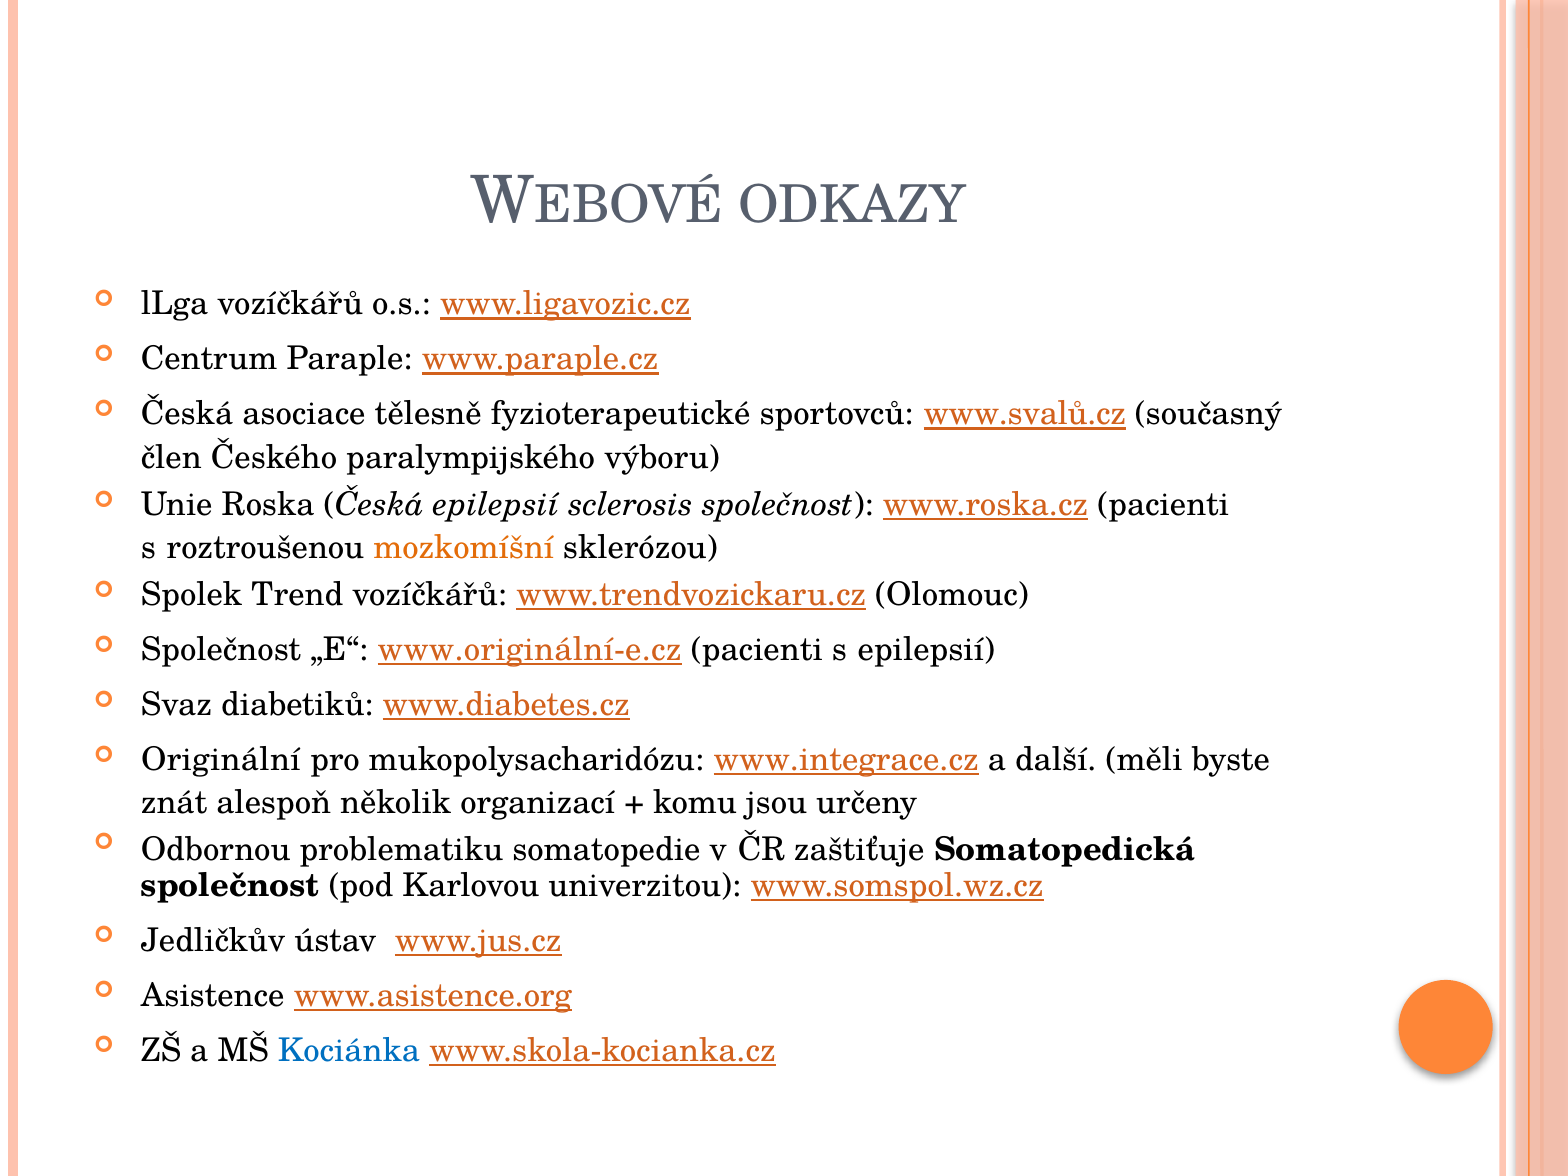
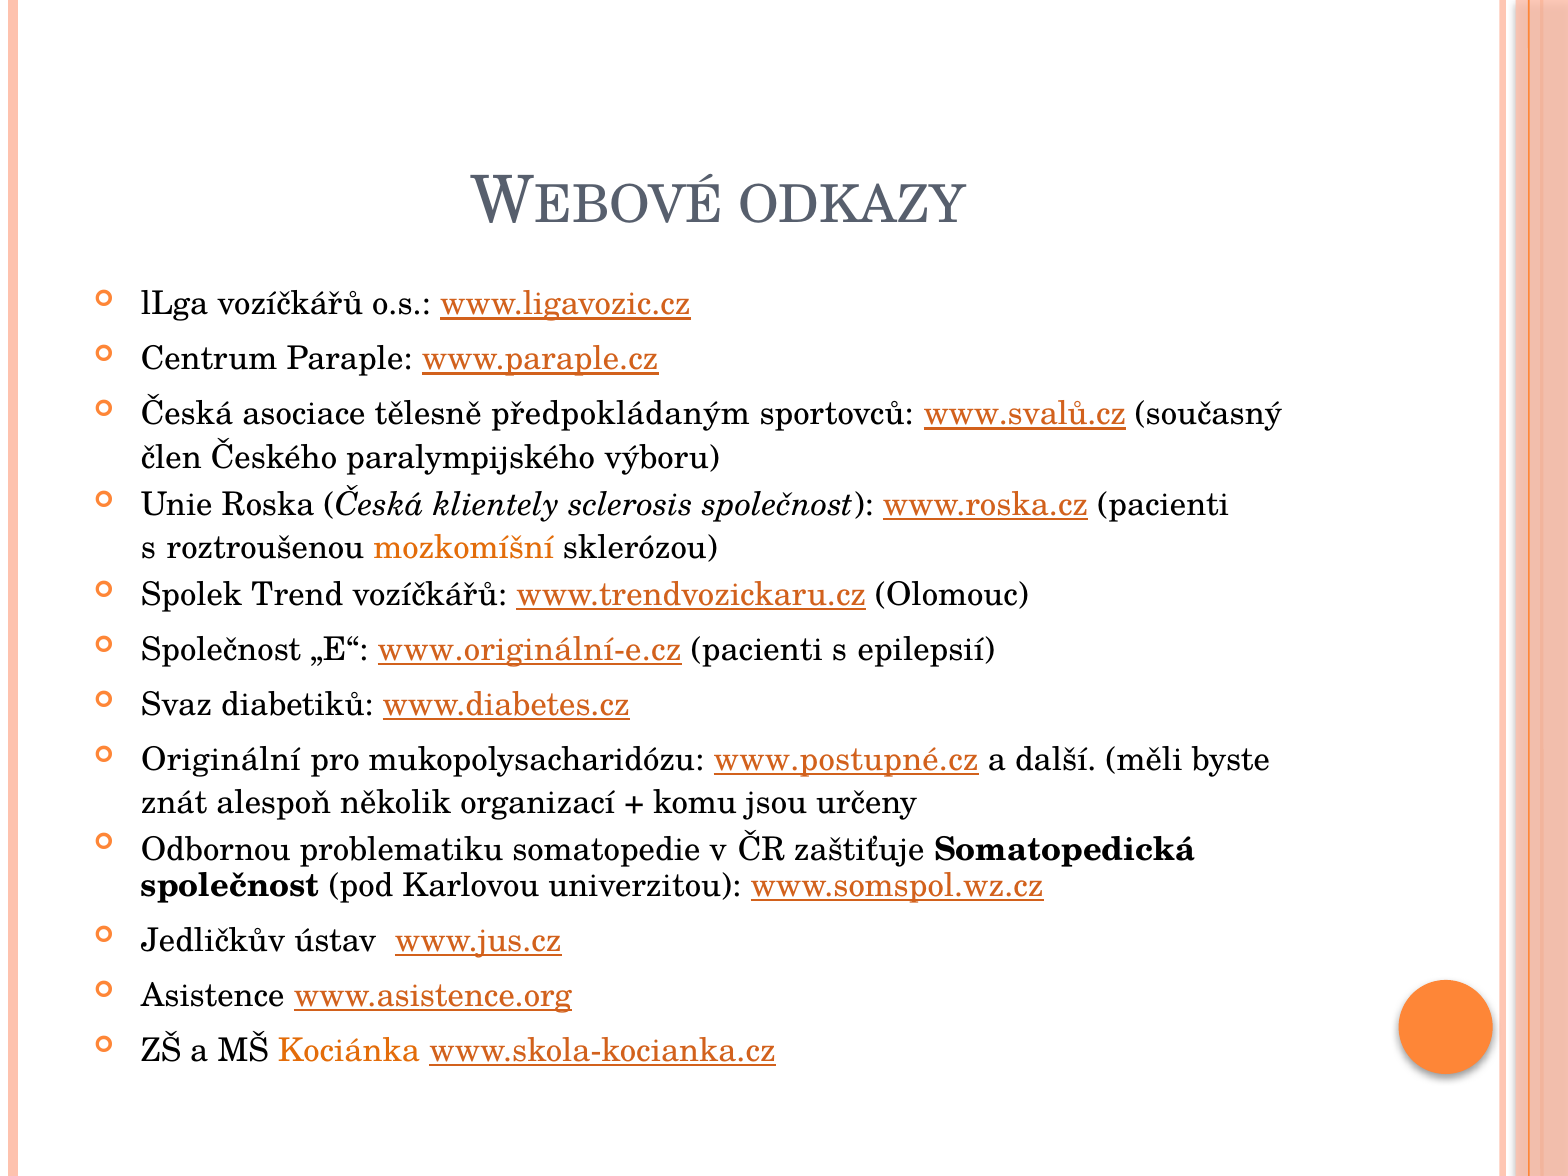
fyzioterapeutické: fyzioterapeutické -> předpokládaným
Česká epilepsií: epilepsií -> klientely
www.integrace.cz: www.integrace.cz -> www.postupné.cz
Kociánka colour: blue -> orange
